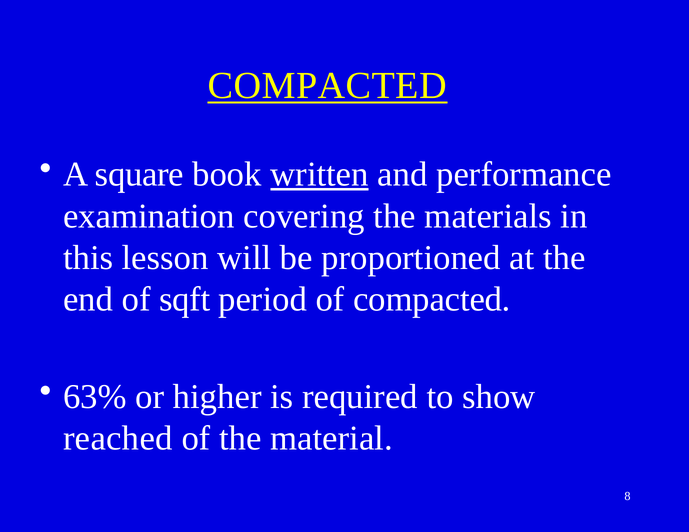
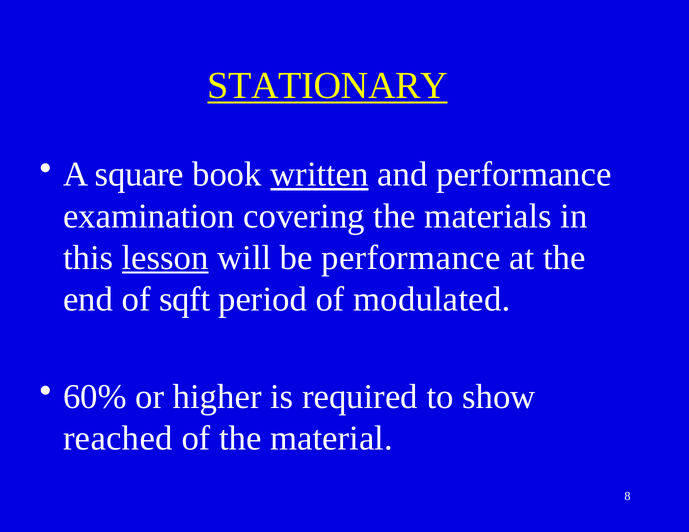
COMPACTED at (327, 86): COMPACTED -> STATIONARY
lesson underline: none -> present
be proportioned: proportioned -> performance
of compacted: compacted -> modulated
63%: 63% -> 60%
